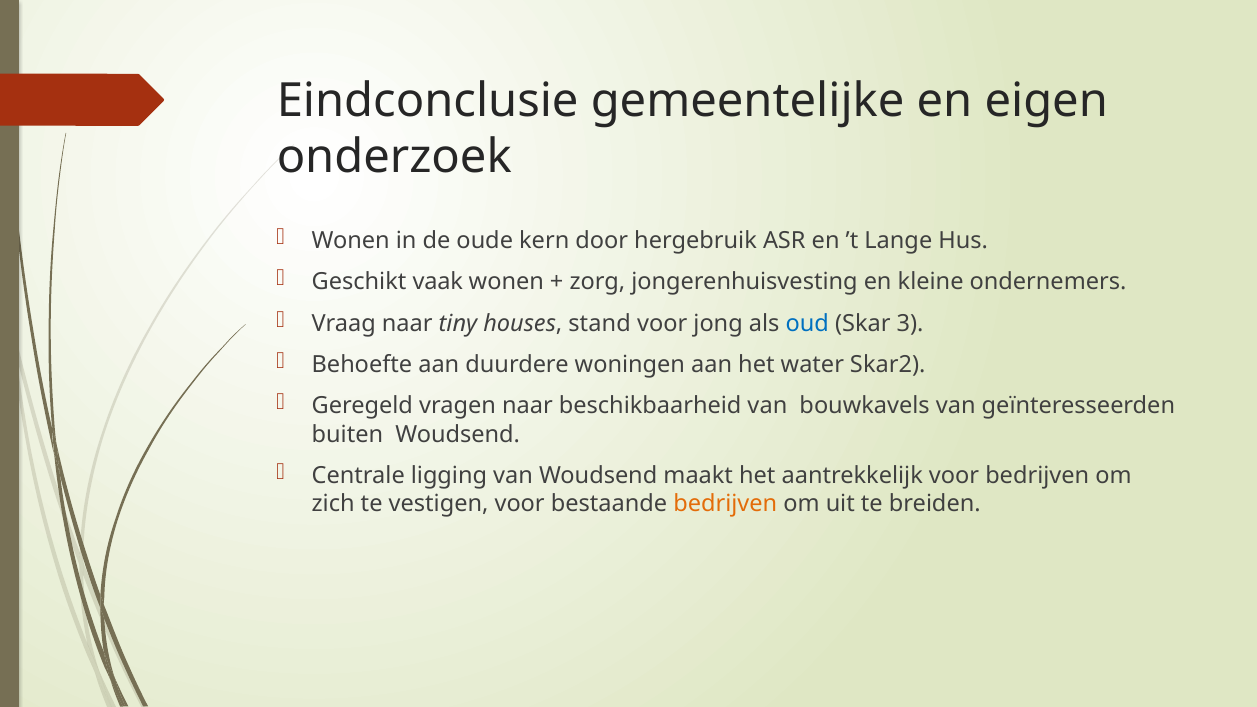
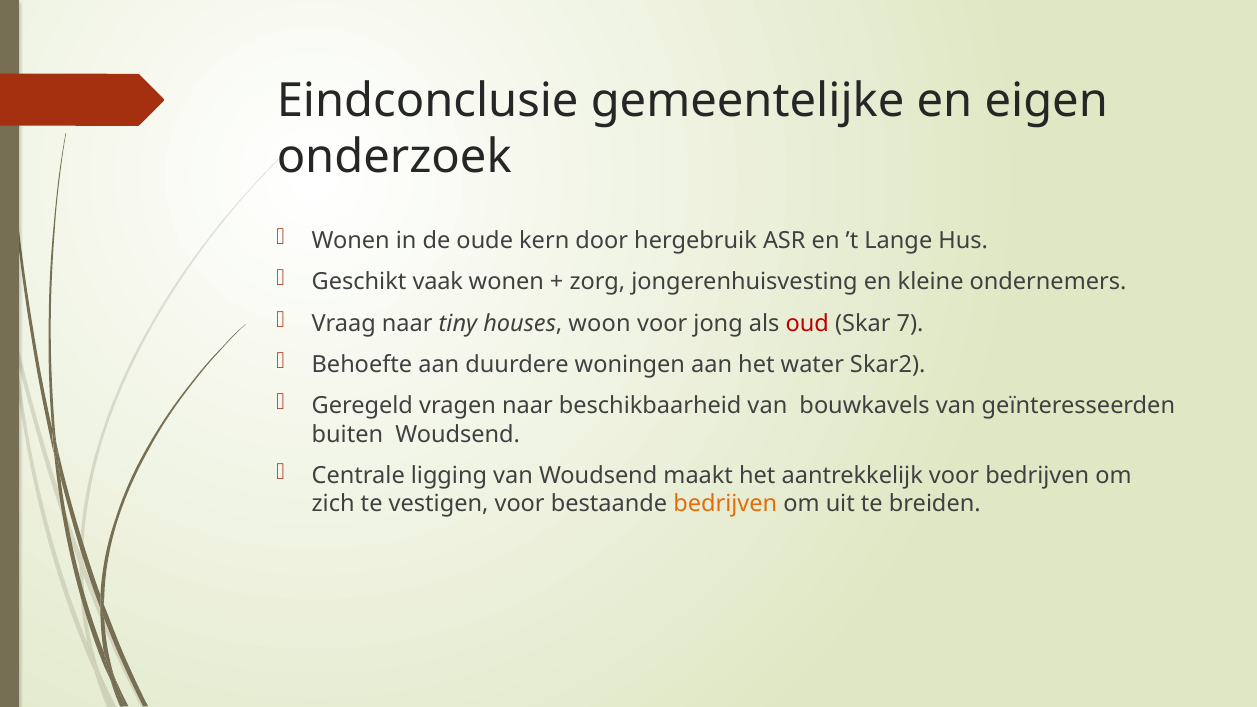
stand: stand -> woon
oud colour: blue -> red
3: 3 -> 7
